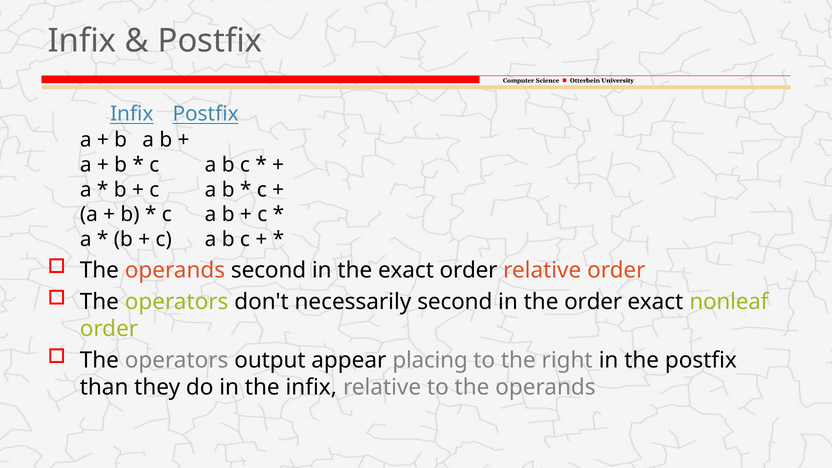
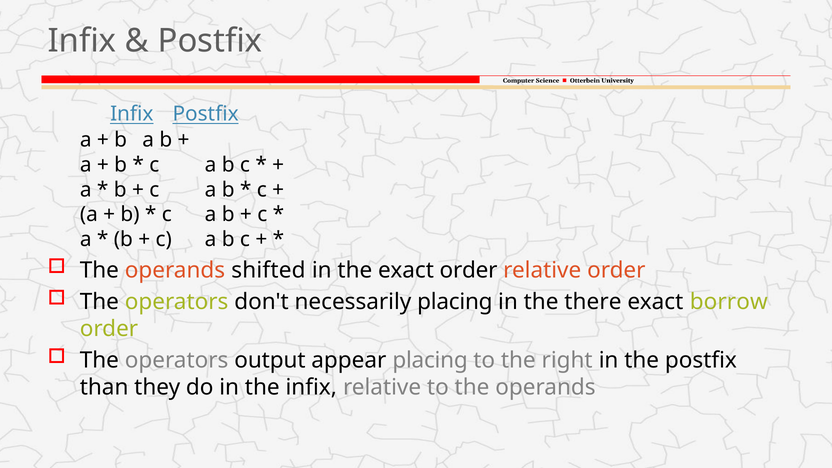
operands second: second -> shifted
necessarily second: second -> placing
the order: order -> there
nonleaf: nonleaf -> borrow
